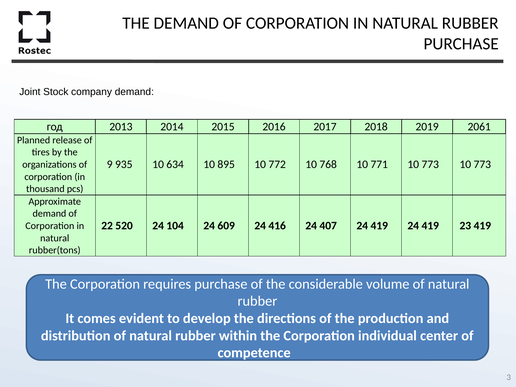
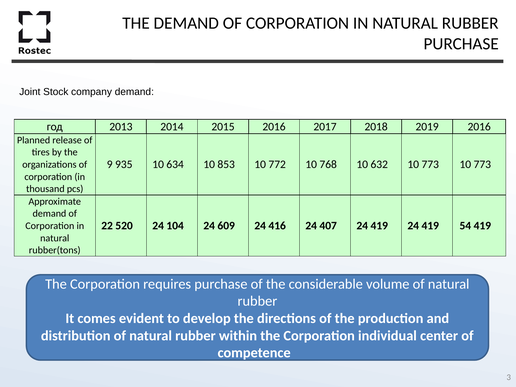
2019 2061: 2061 -> 2016
895: 895 -> 853
771: 771 -> 632
23: 23 -> 54
